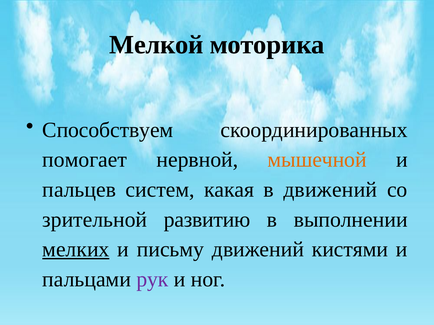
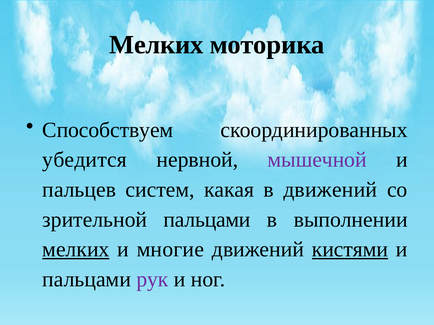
Мелкой at (156, 45): Мелкой -> Мелких
помогает: помогает -> убедится
мышечной colour: orange -> purple
зрительной развитию: развитию -> пальцами
письму: письму -> многие
кистями underline: none -> present
